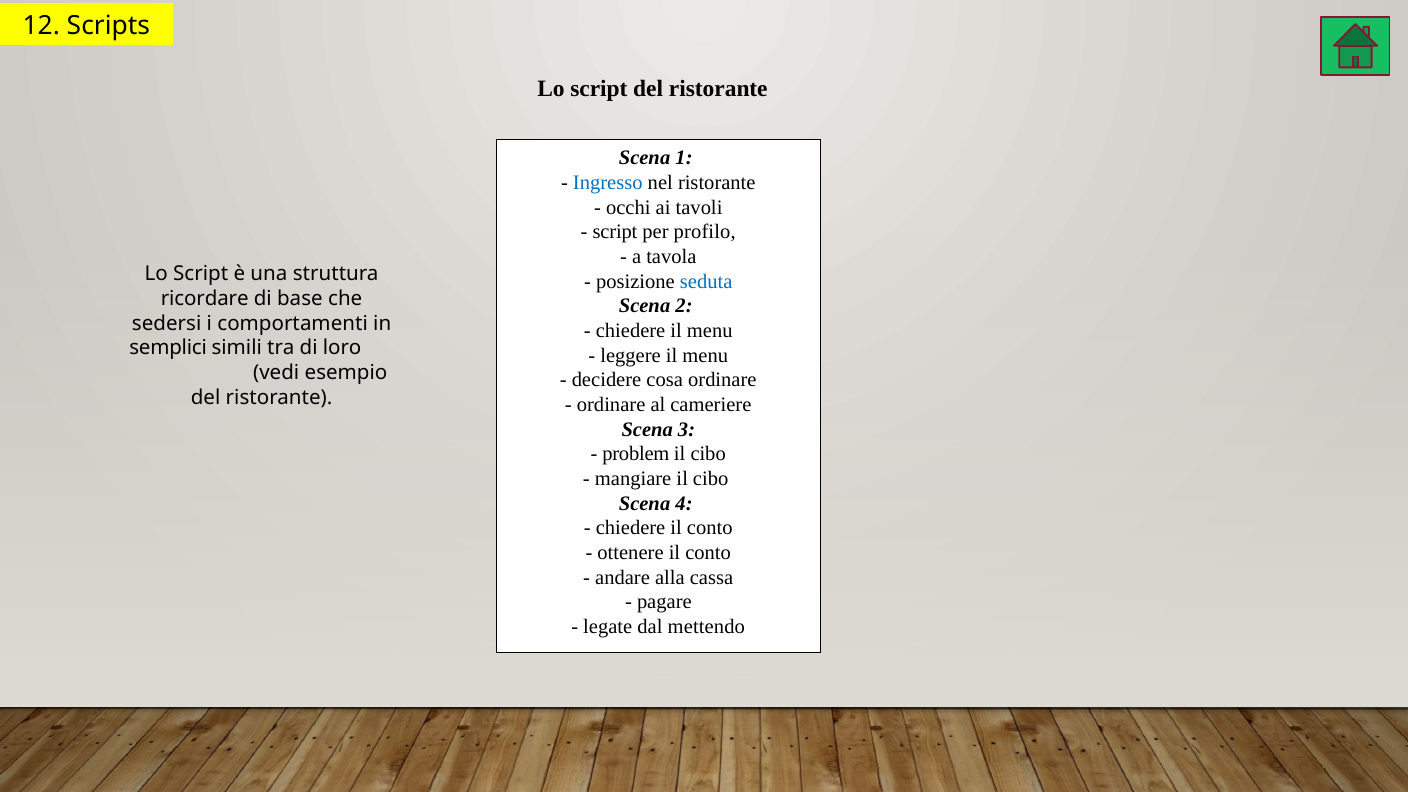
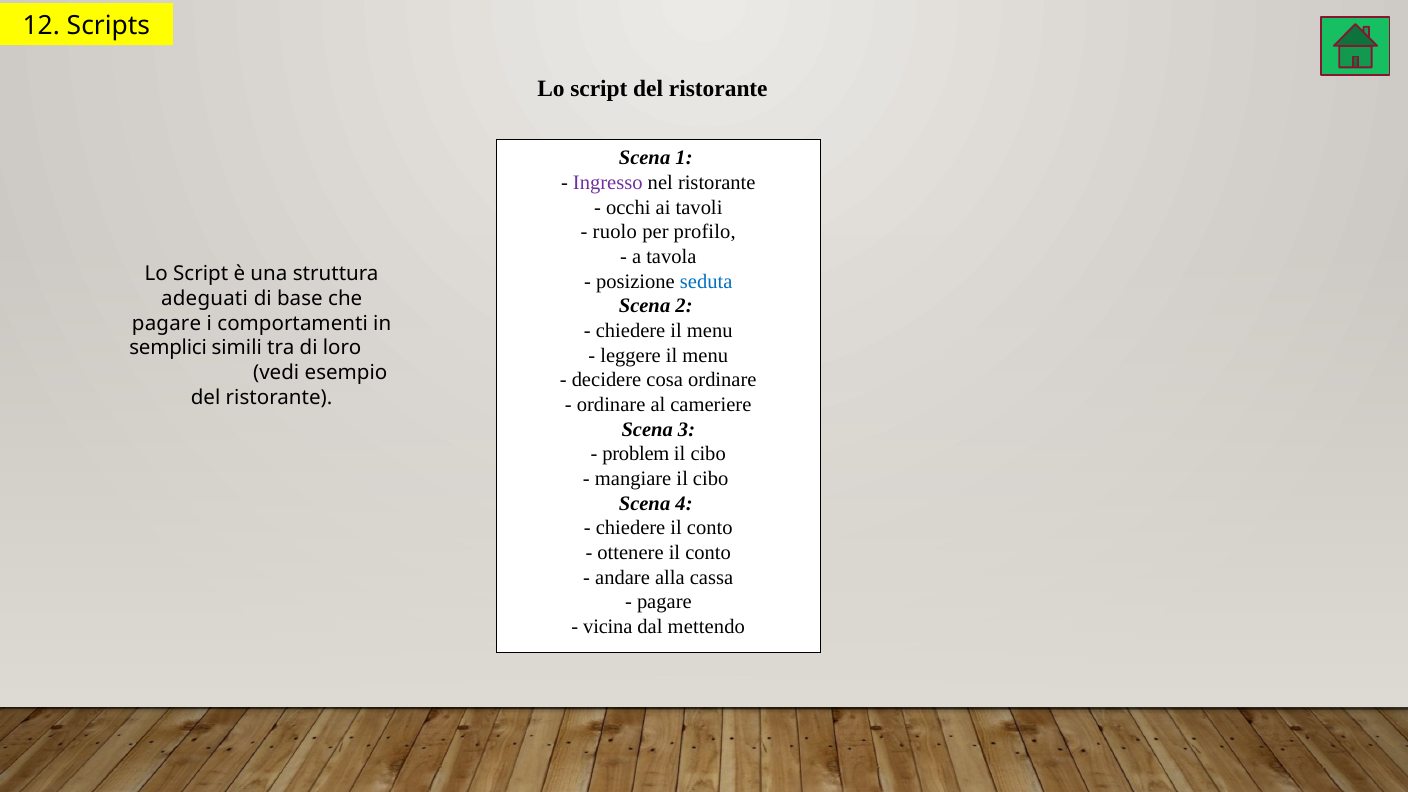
Ingresso colour: blue -> purple
script at (615, 232): script -> ruolo
ricordare: ricordare -> adeguati
sedersi at (167, 323): sedersi -> pagare
legate: legate -> vicina
